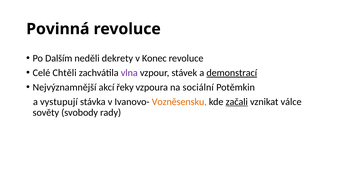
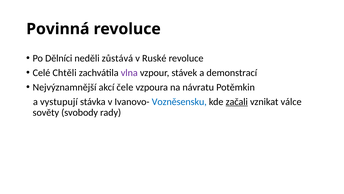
Dalším: Dalším -> Dělníci
dekrety: dekrety -> zůstává
Konec: Konec -> Ruské
demonstrací underline: present -> none
řeky: řeky -> čele
sociální: sociální -> návratu
Vozněsensku colour: orange -> blue
